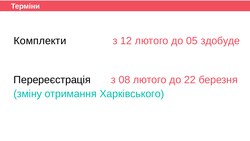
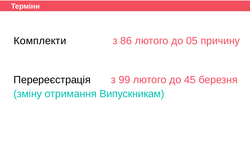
12: 12 -> 86
здобуде: здобуде -> причину
08: 08 -> 99
22: 22 -> 45
Харківського: Харківського -> Випускникам
